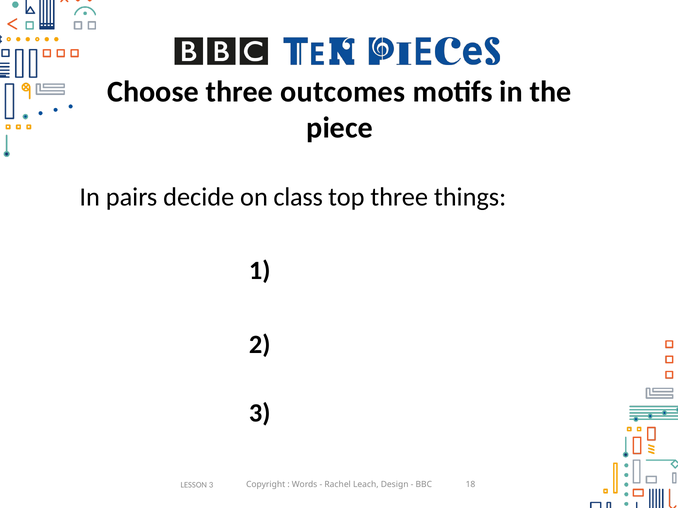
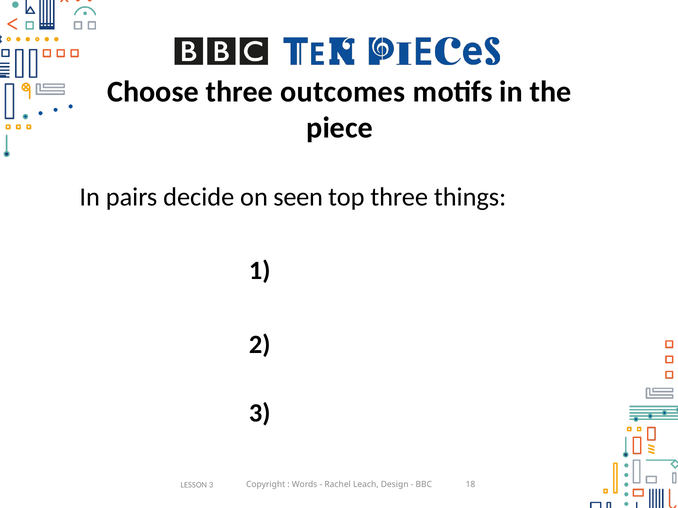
class: class -> seen
